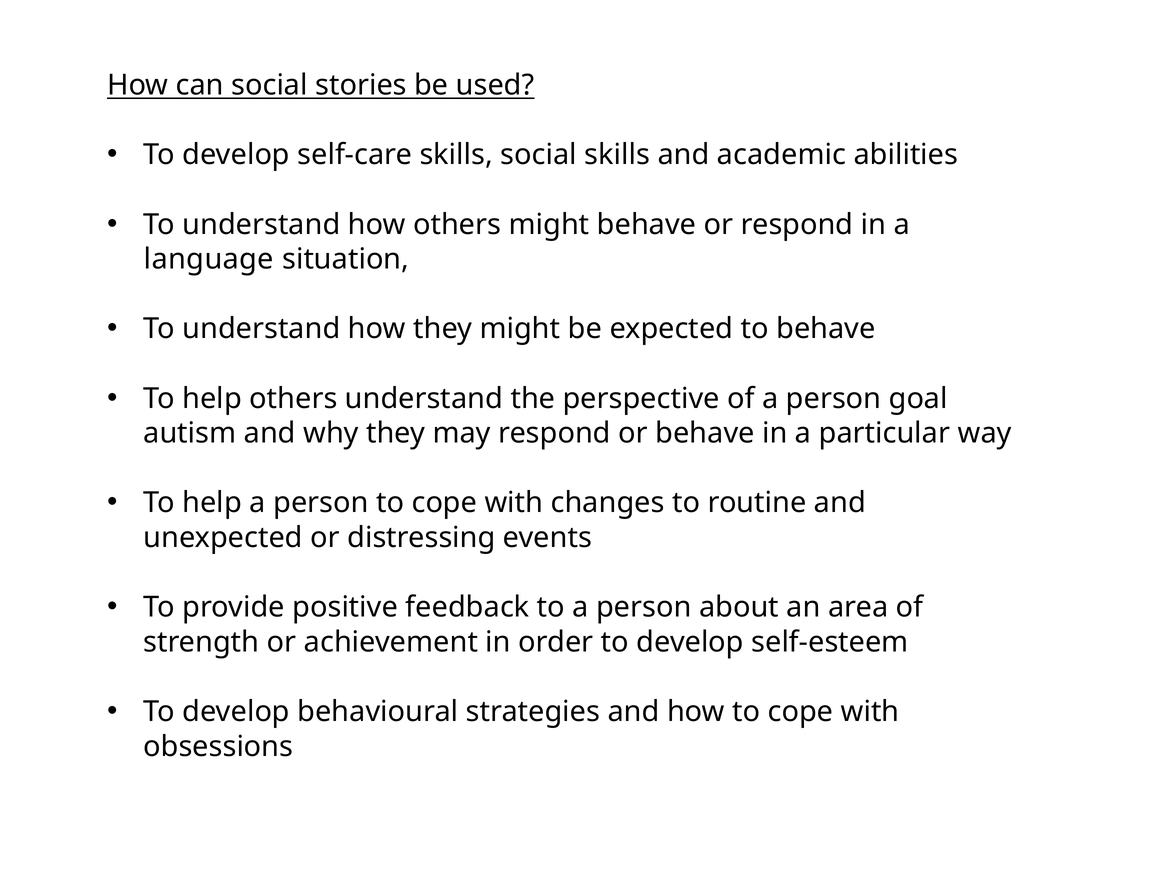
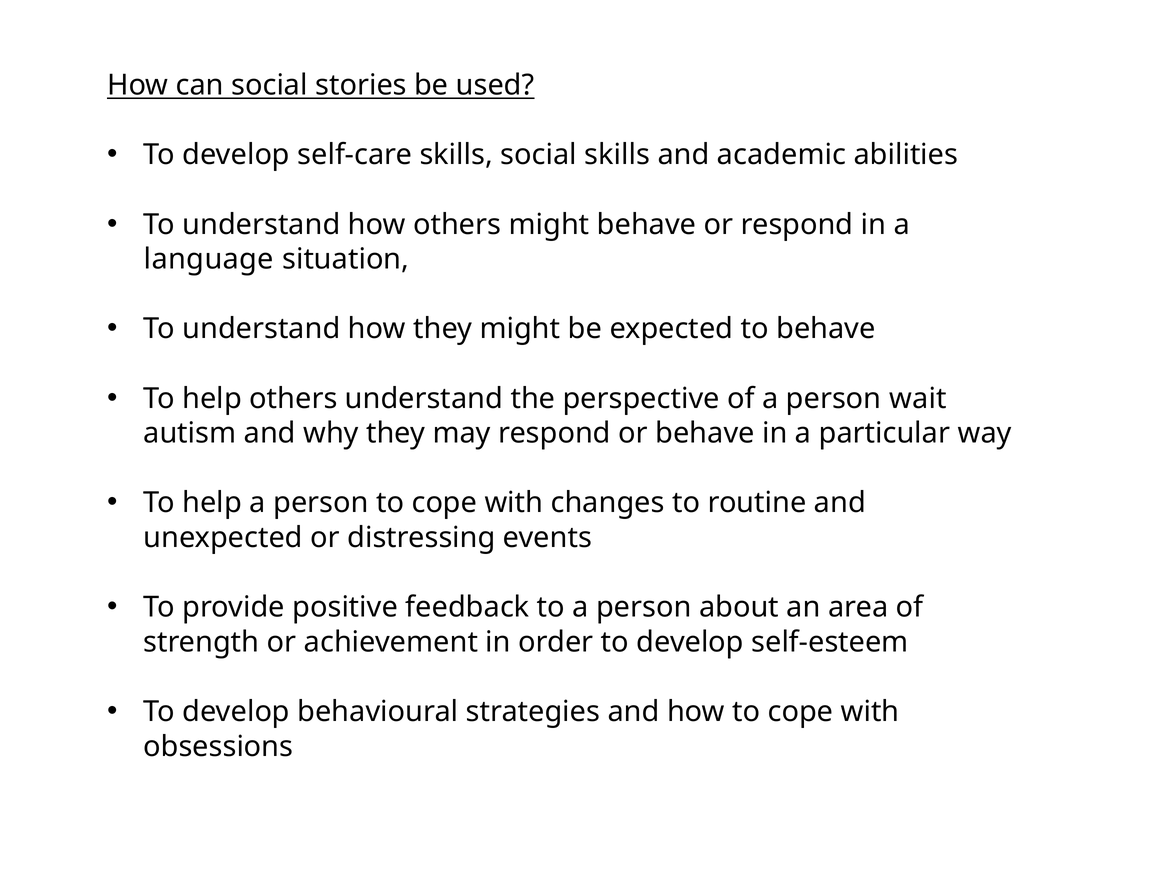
goal: goal -> wait
